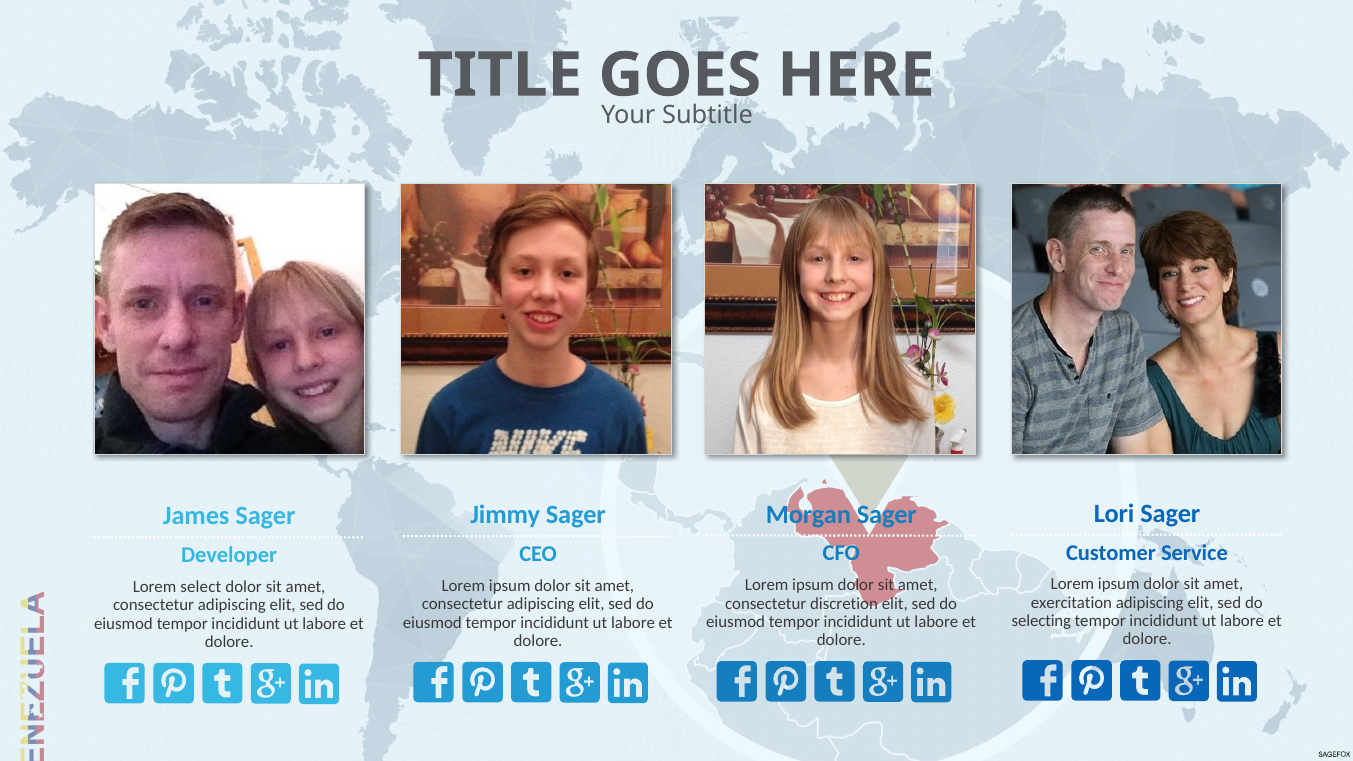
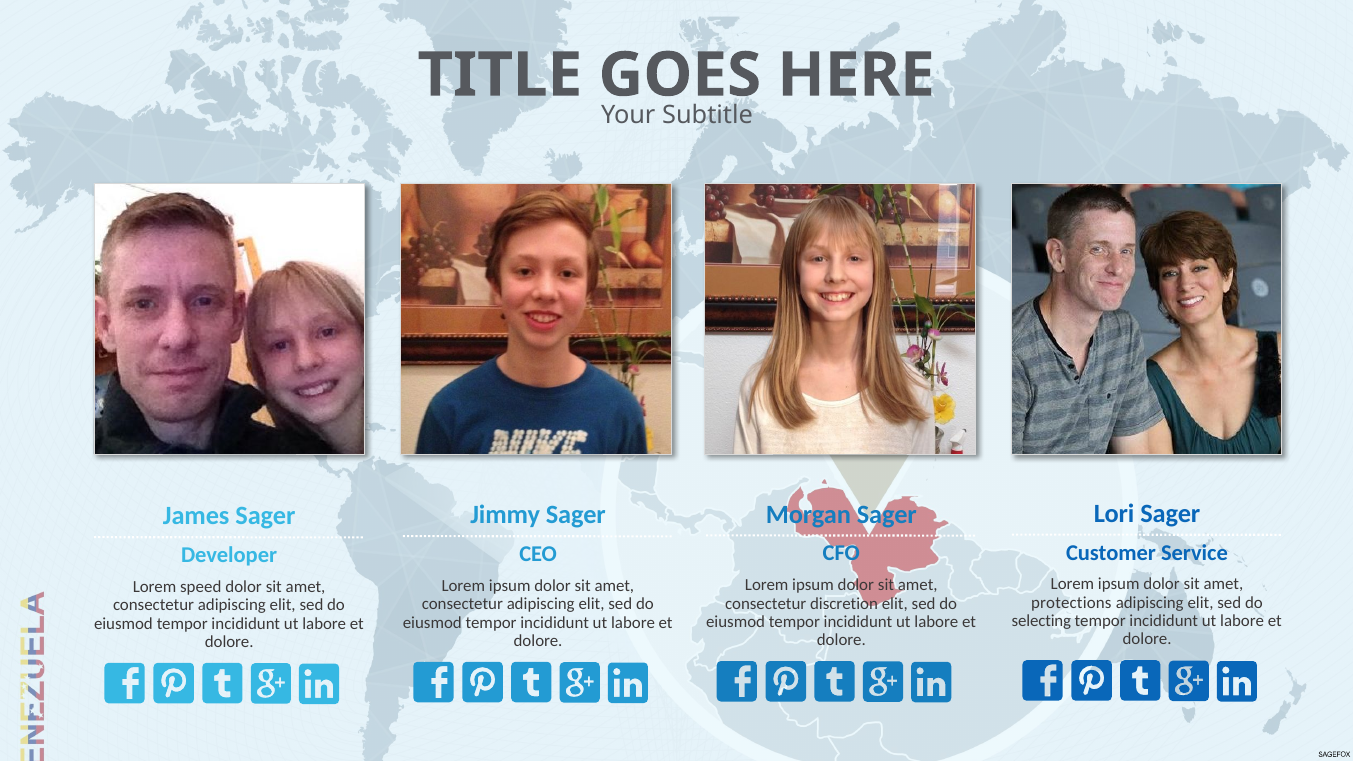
select: select -> speed
exercitation: exercitation -> protections
